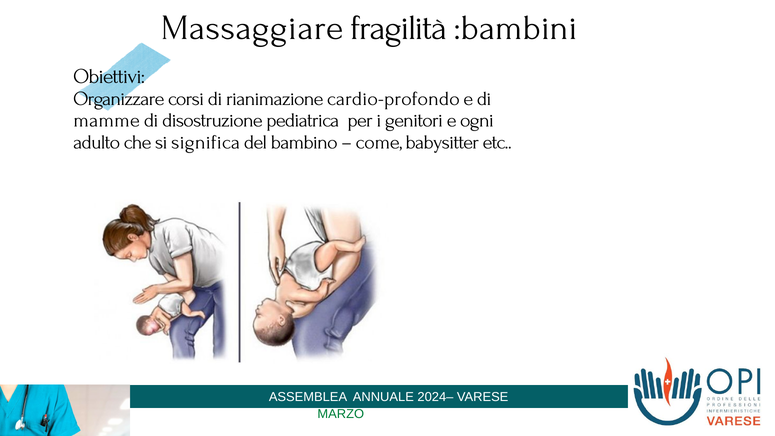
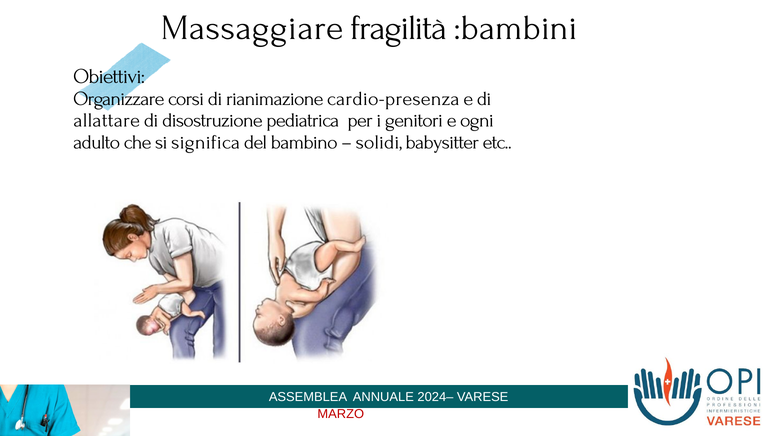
cardio-profondo: cardio-profondo -> cardio-presenza
mamme: mamme -> allattare
come: come -> solidi
MARZO colour: green -> red
